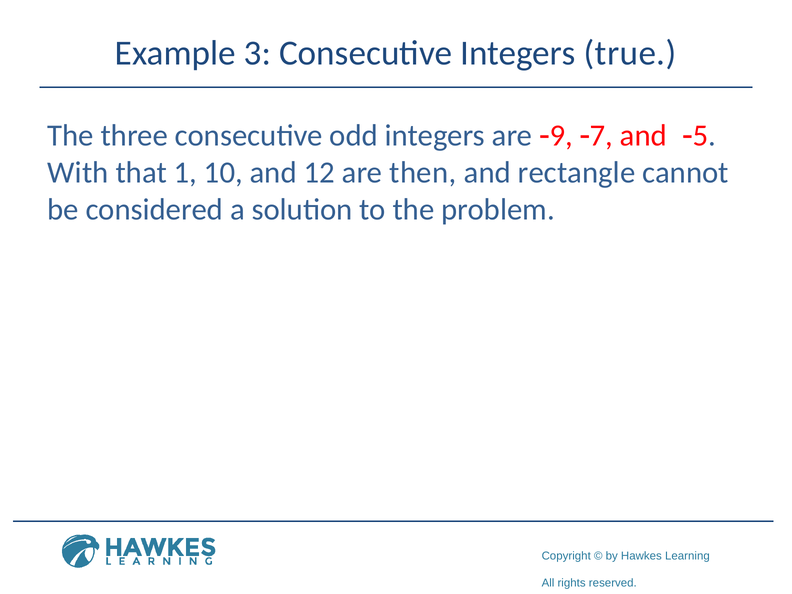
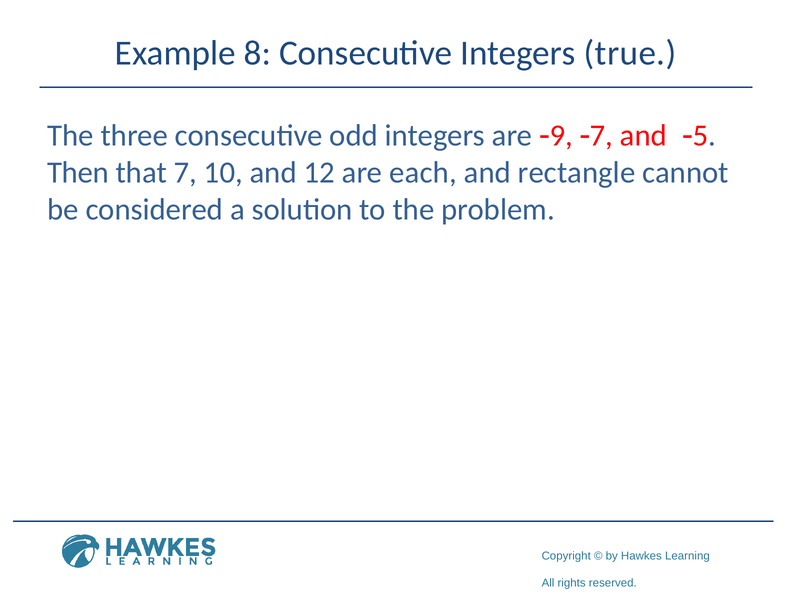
3: 3 -> 8
With: With -> Then
1: 1 -> 7
then: then -> each
